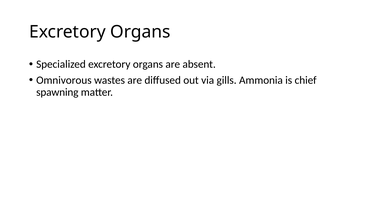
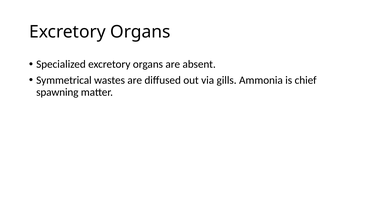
Omnivorous: Omnivorous -> Symmetrical
